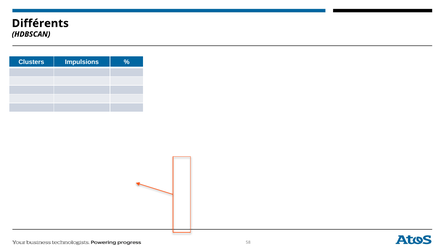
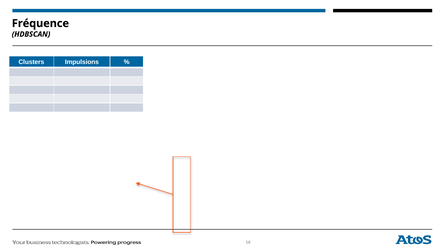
Différents: Différents -> Fréquence
